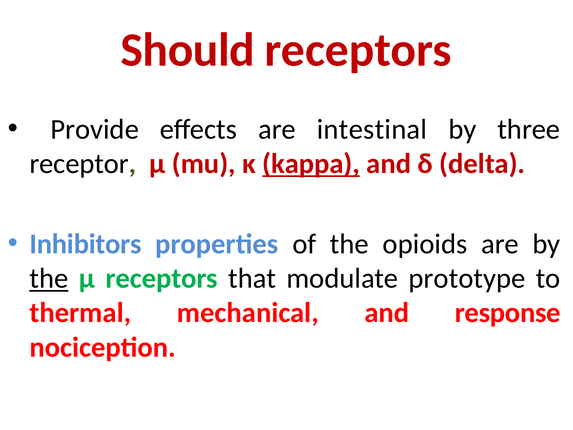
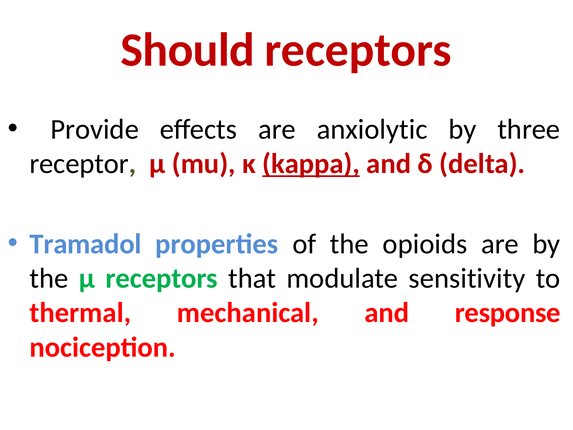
intestinal: intestinal -> anxiolytic
Inhibitors: Inhibitors -> Tramadol
the at (49, 278) underline: present -> none
prototype: prototype -> sensitivity
